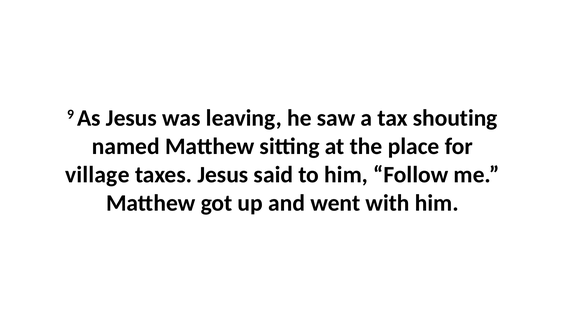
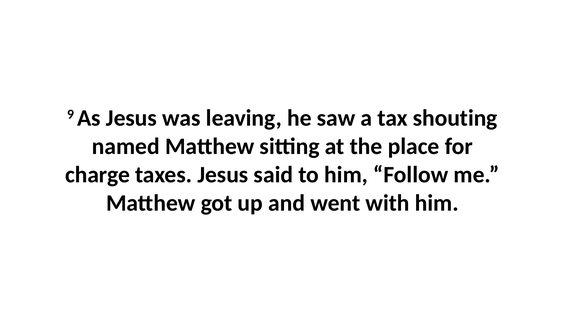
village: village -> charge
